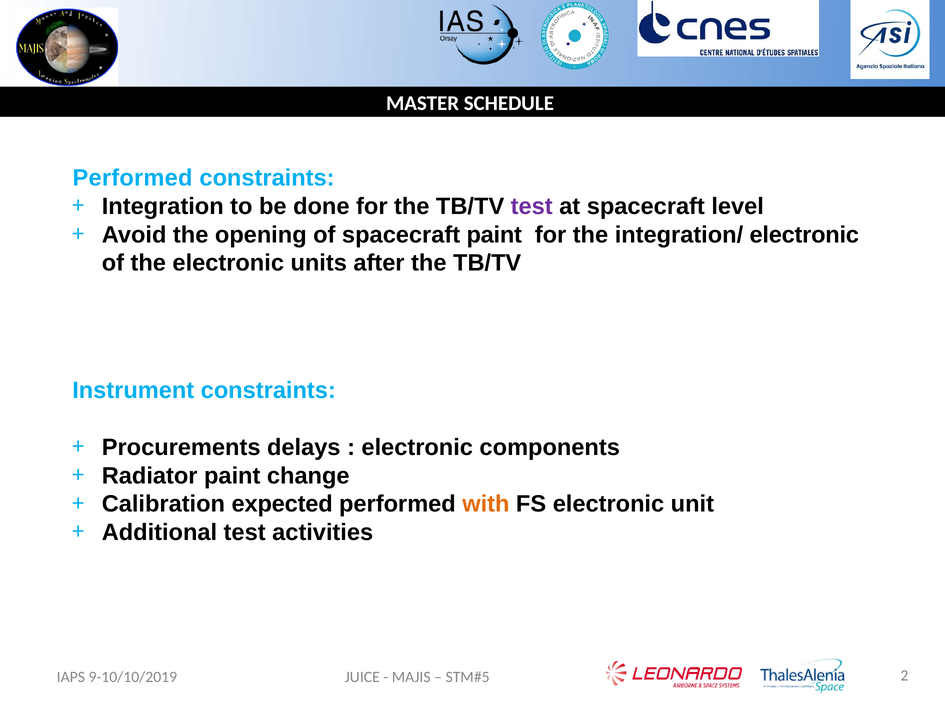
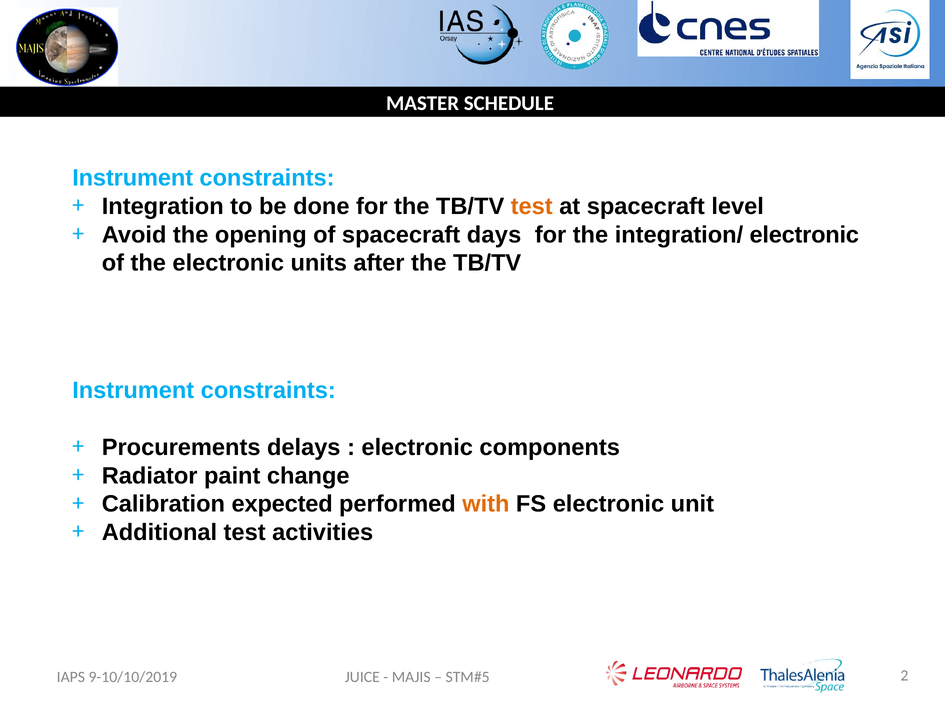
Performed at (133, 178): Performed -> Instrument
test at (532, 206) colour: purple -> orange
spacecraft paint: paint -> days
